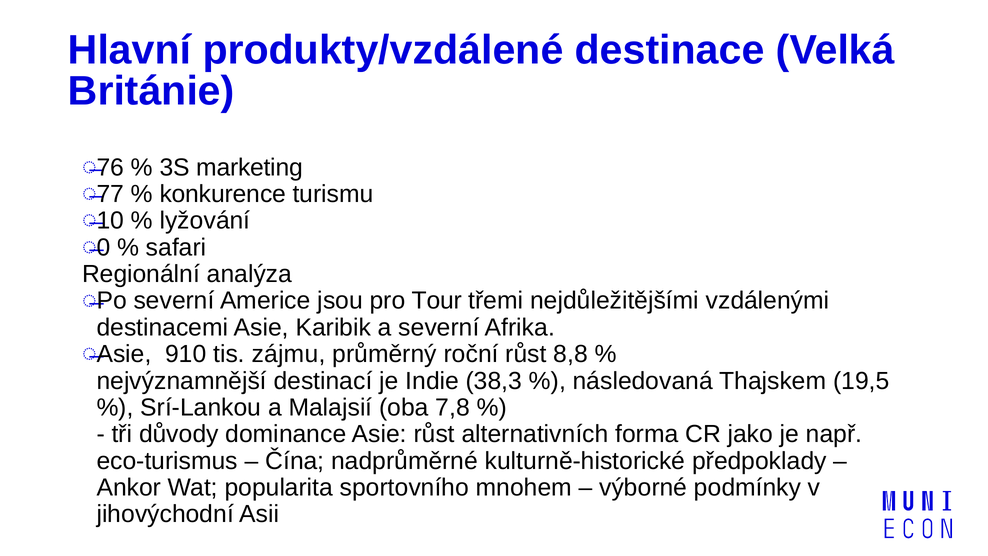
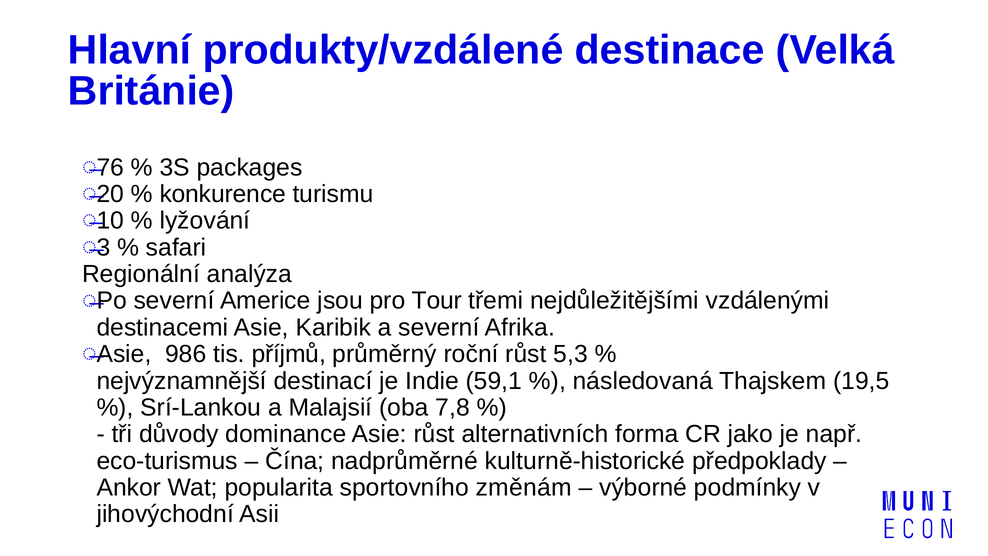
marketing: marketing -> packages
77: 77 -> 20
0: 0 -> 3
910: 910 -> 986
zájmu: zájmu -> příjmů
8,8: 8,8 -> 5,3
38,3: 38,3 -> 59,1
mnohem: mnohem -> změnám
